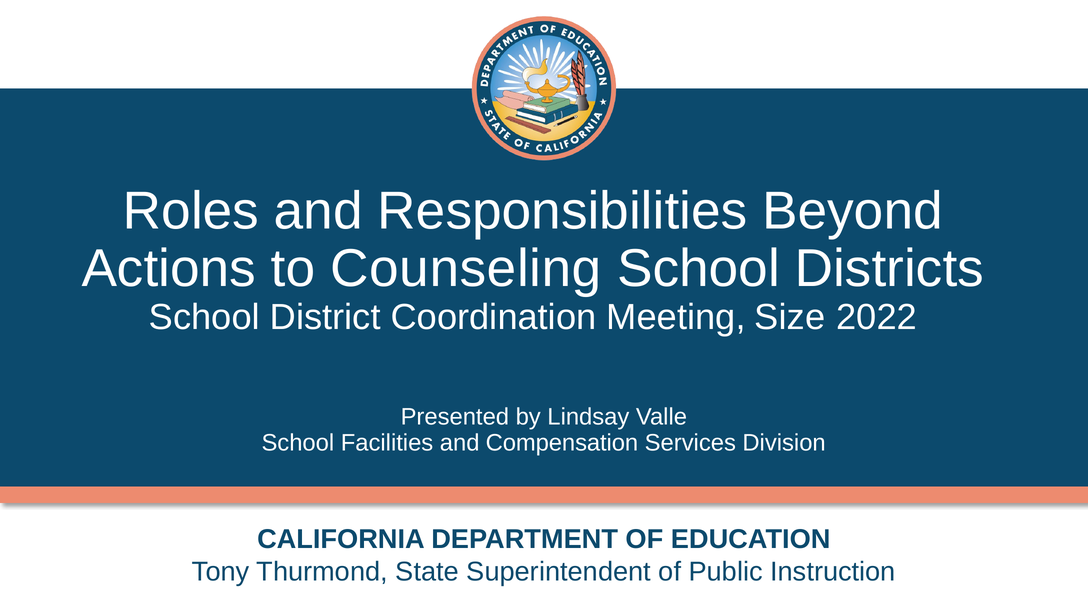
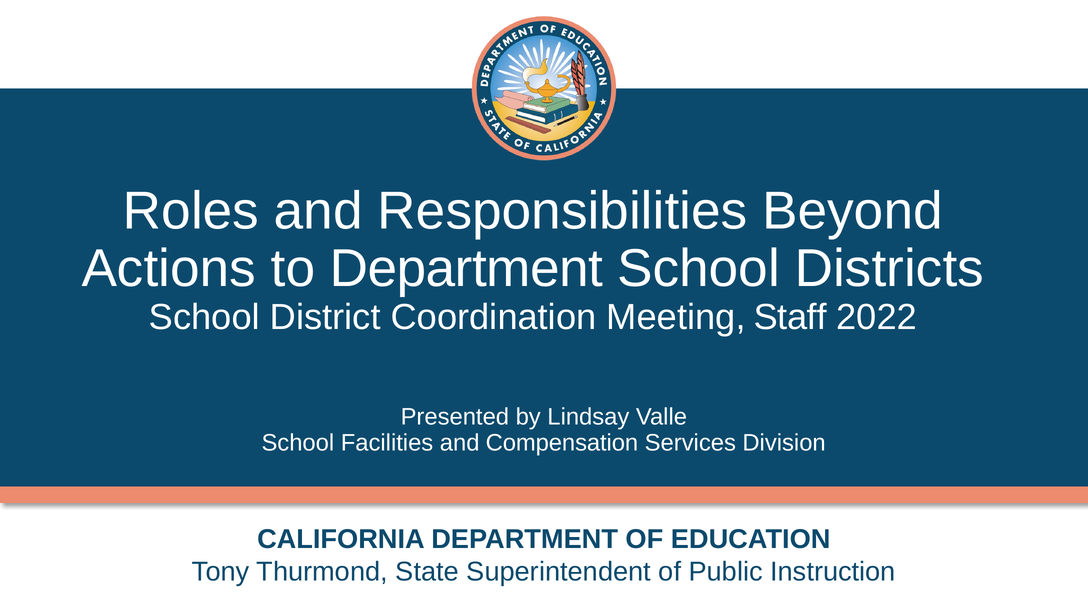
to Counseling: Counseling -> Department
Size: Size -> Staff
